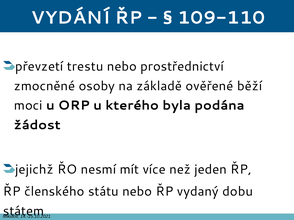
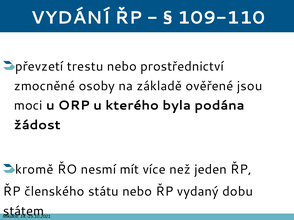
běží: běží -> jsou
jejichž: jejichž -> kromě
